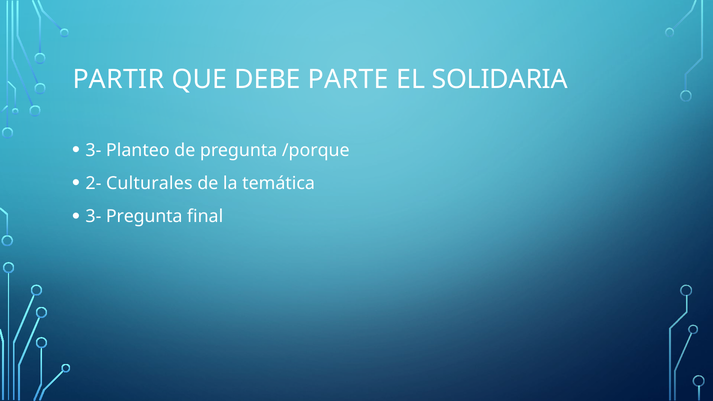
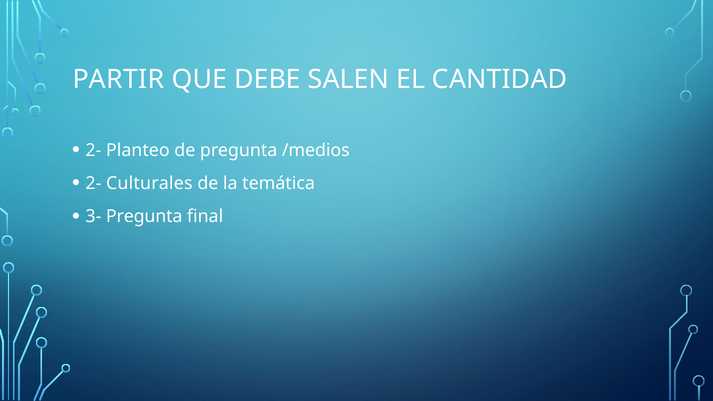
PARTE: PARTE -> SALEN
SOLIDARIA: SOLIDARIA -> CANTIDAD
3- at (93, 150): 3- -> 2-
/porque: /porque -> /medios
